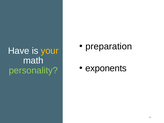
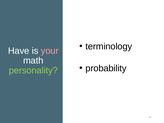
preparation: preparation -> terminology
your colour: yellow -> pink
exponents: exponents -> probability
